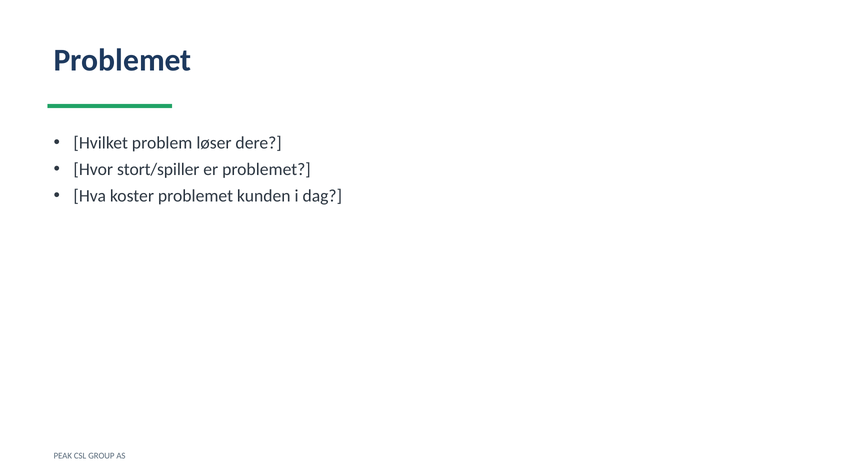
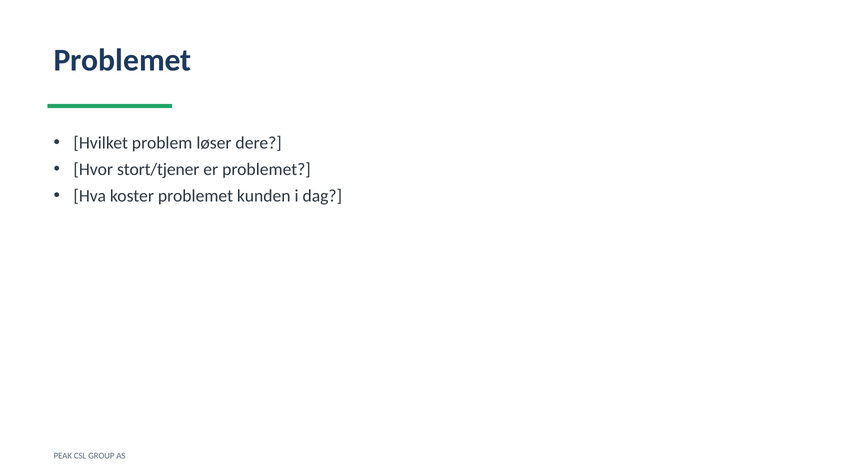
stort/spiller: stort/spiller -> stort/tjener
